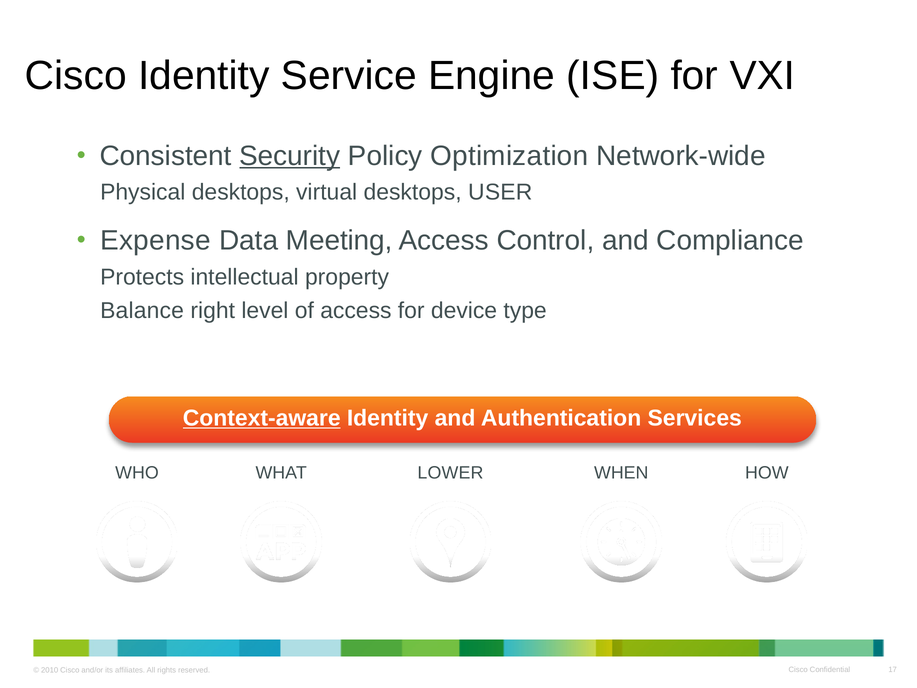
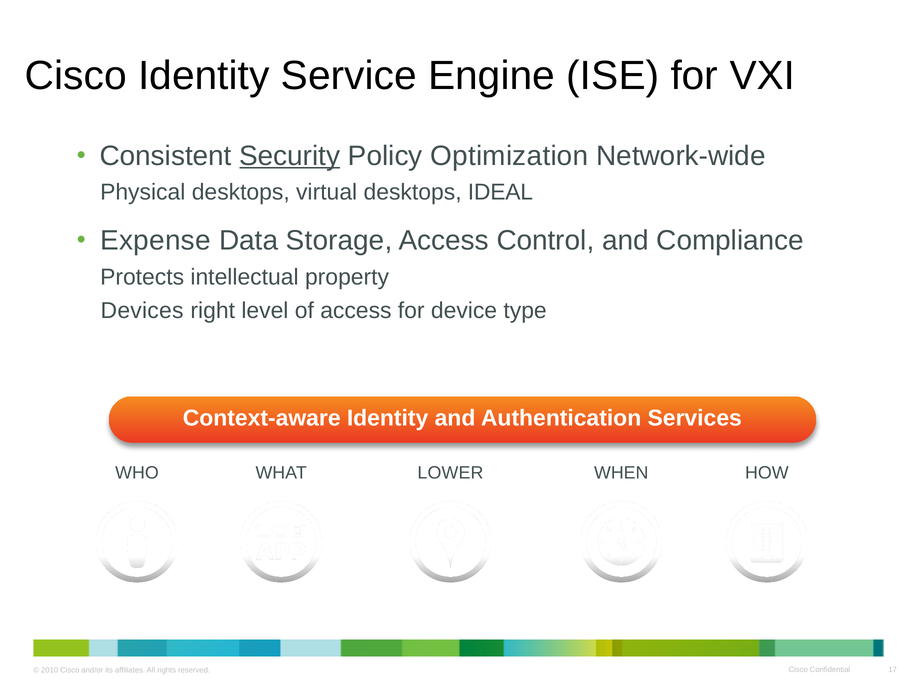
USER: USER -> IDEAL
Meeting: Meeting -> Storage
Balance: Balance -> Devices
Context-aware underline: present -> none
